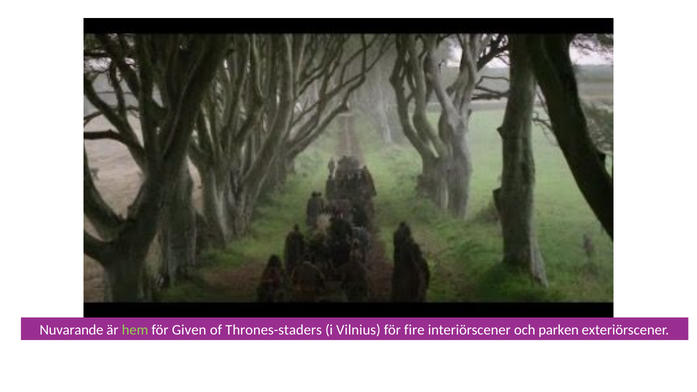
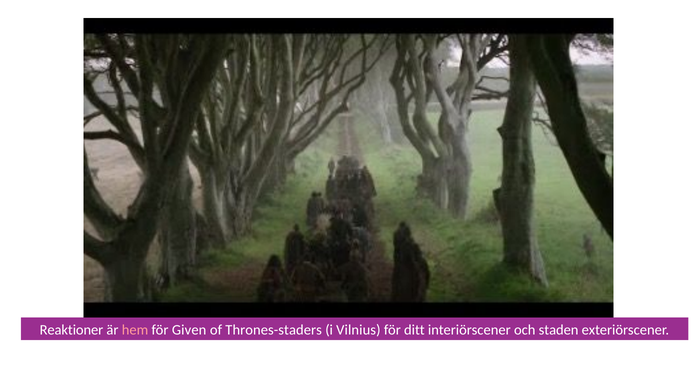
Nuvarande: Nuvarande -> Reaktioner
hem colour: light green -> pink
fire: fire -> ditt
parken: parken -> staden
